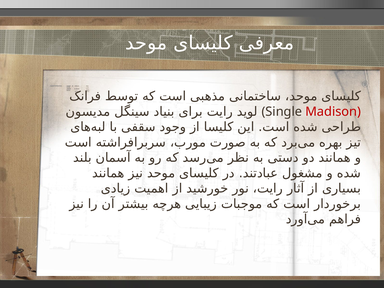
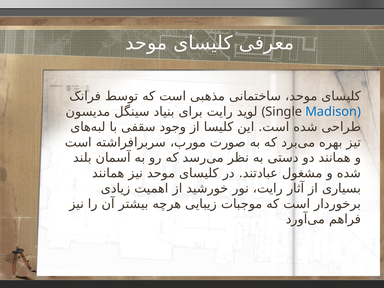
Madison colour: red -> blue
